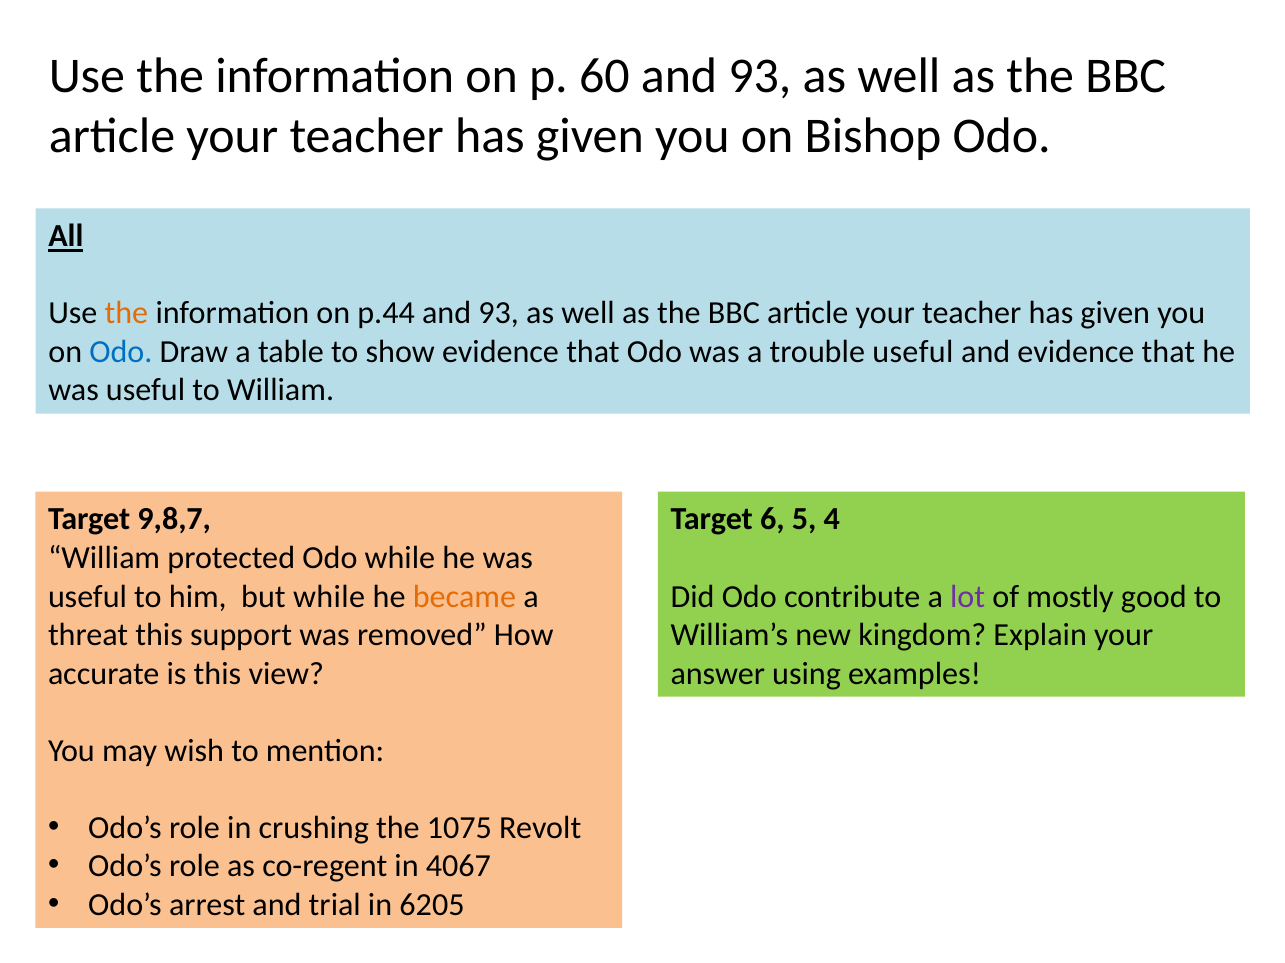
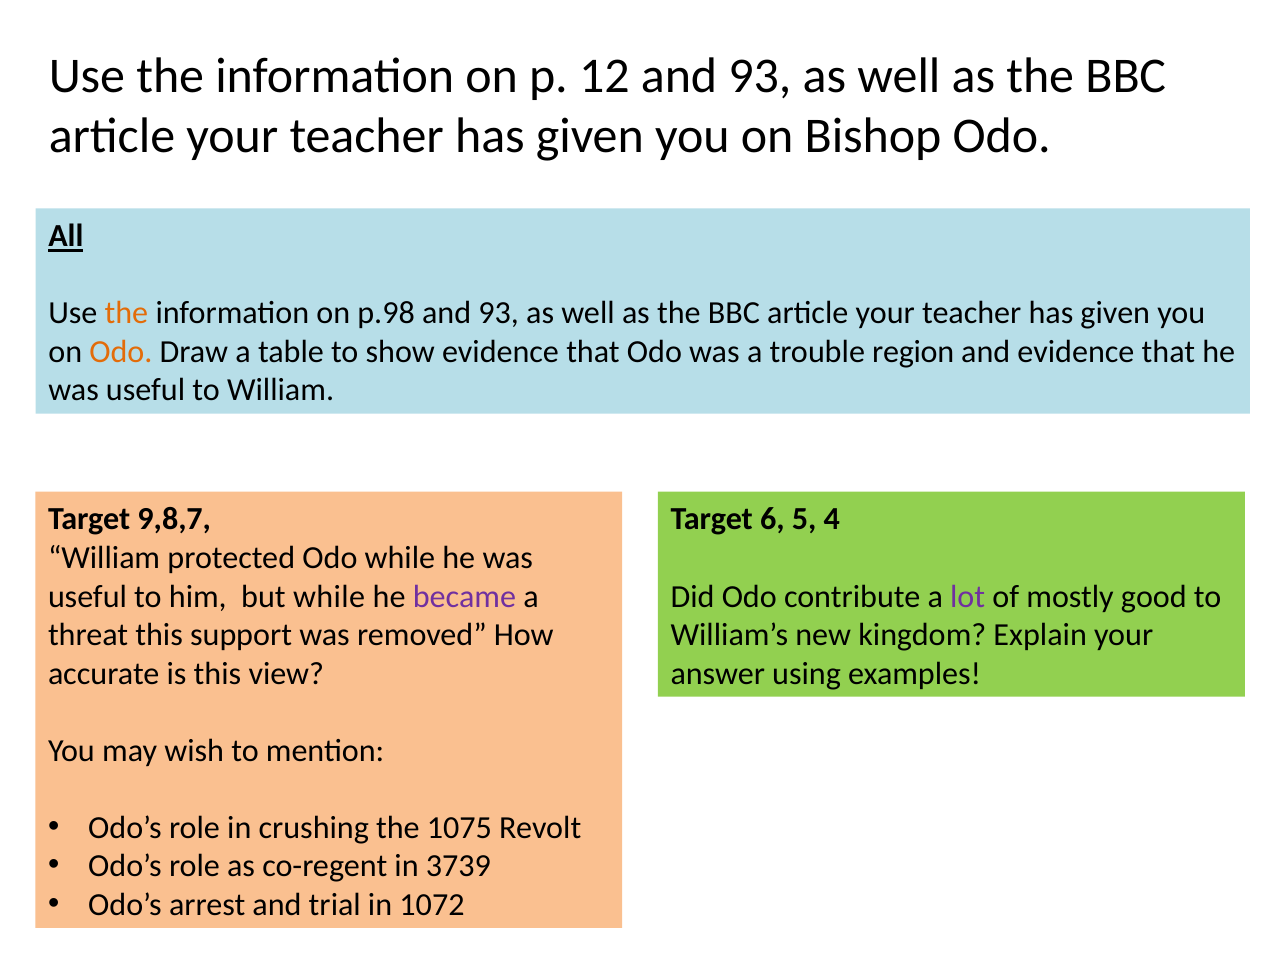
60: 60 -> 12
p.44: p.44 -> p.98
Odo at (121, 352) colour: blue -> orange
trouble useful: useful -> region
became colour: orange -> purple
4067: 4067 -> 3739
6205: 6205 -> 1072
